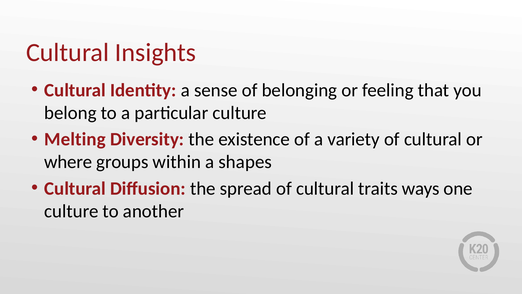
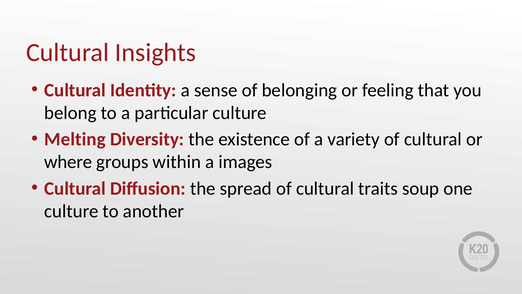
shapes: shapes -> images
ways: ways -> soup
